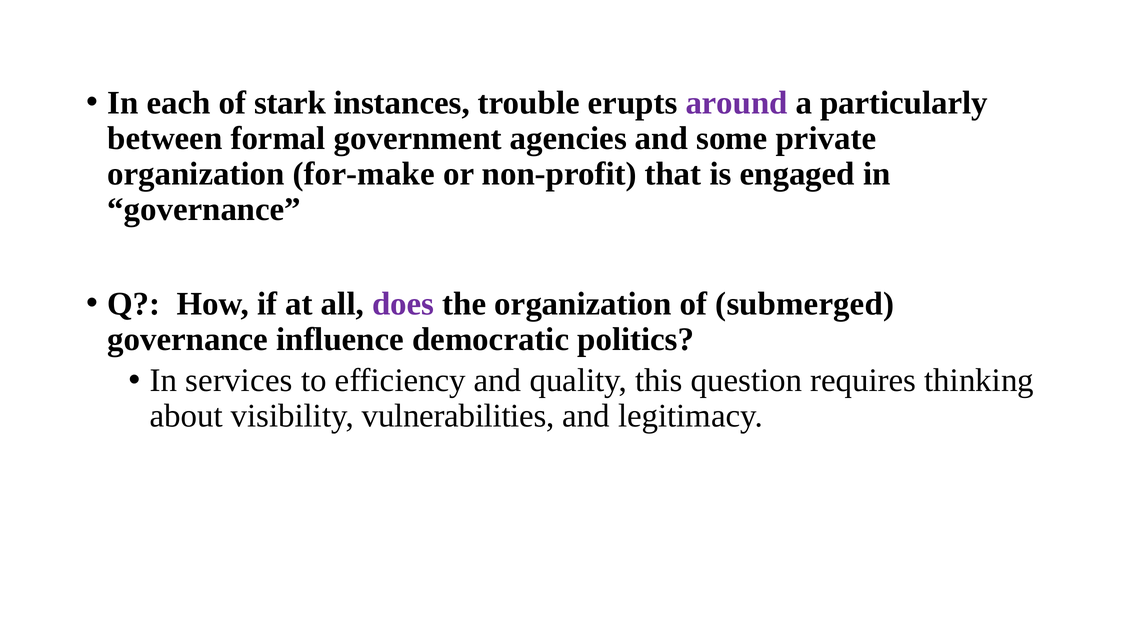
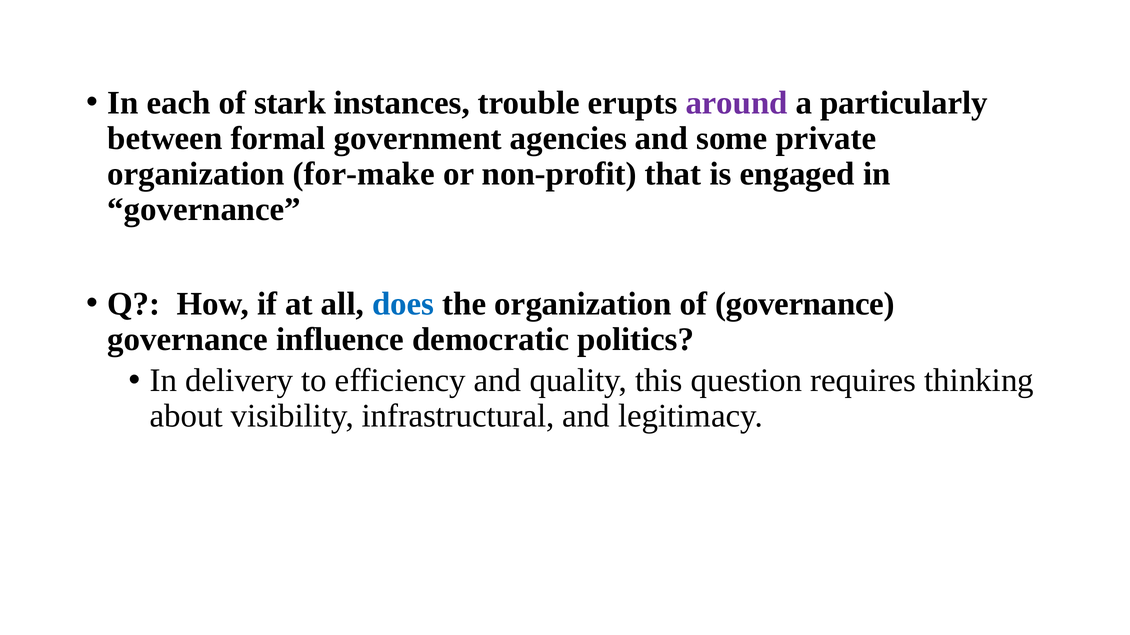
does colour: purple -> blue
of submerged: submerged -> governance
services: services -> delivery
vulnerabilities: vulnerabilities -> infrastructural
